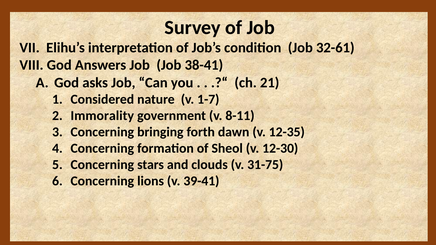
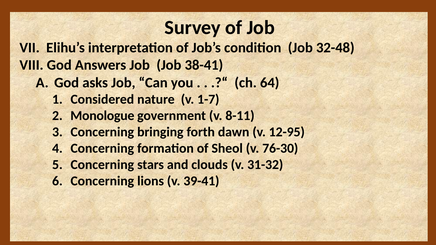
32-61: 32-61 -> 32-48
21: 21 -> 64
Immorality: Immorality -> Monologue
12-35: 12-35 -> 12-95
12-30: 12-30 -> 76-30
31-75: 31-75 -> 31-32
